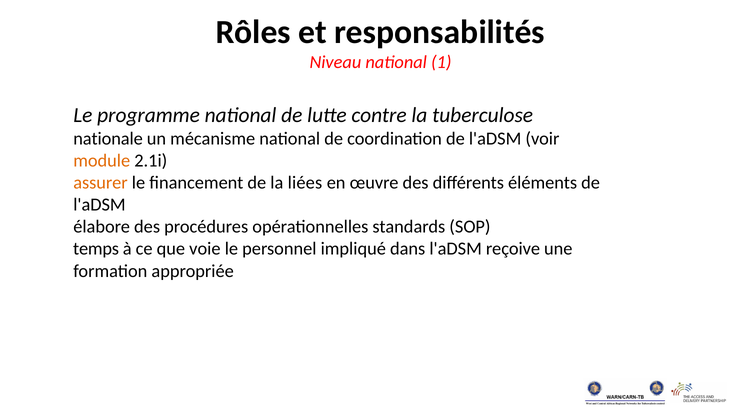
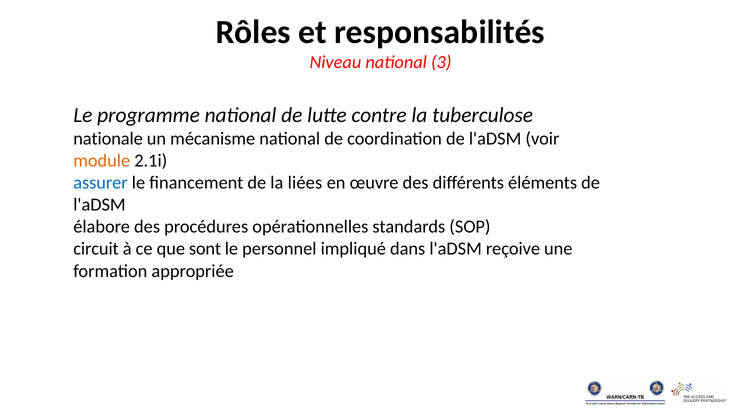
1: 1 -> 3
assurer colour: orange -> blue
temps: temps -> circuit
voie: voie -> sont
